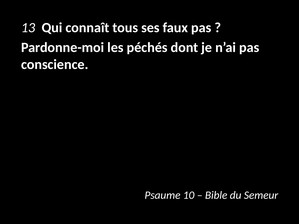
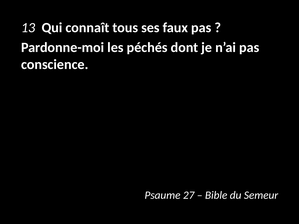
10: 10 -> 27
